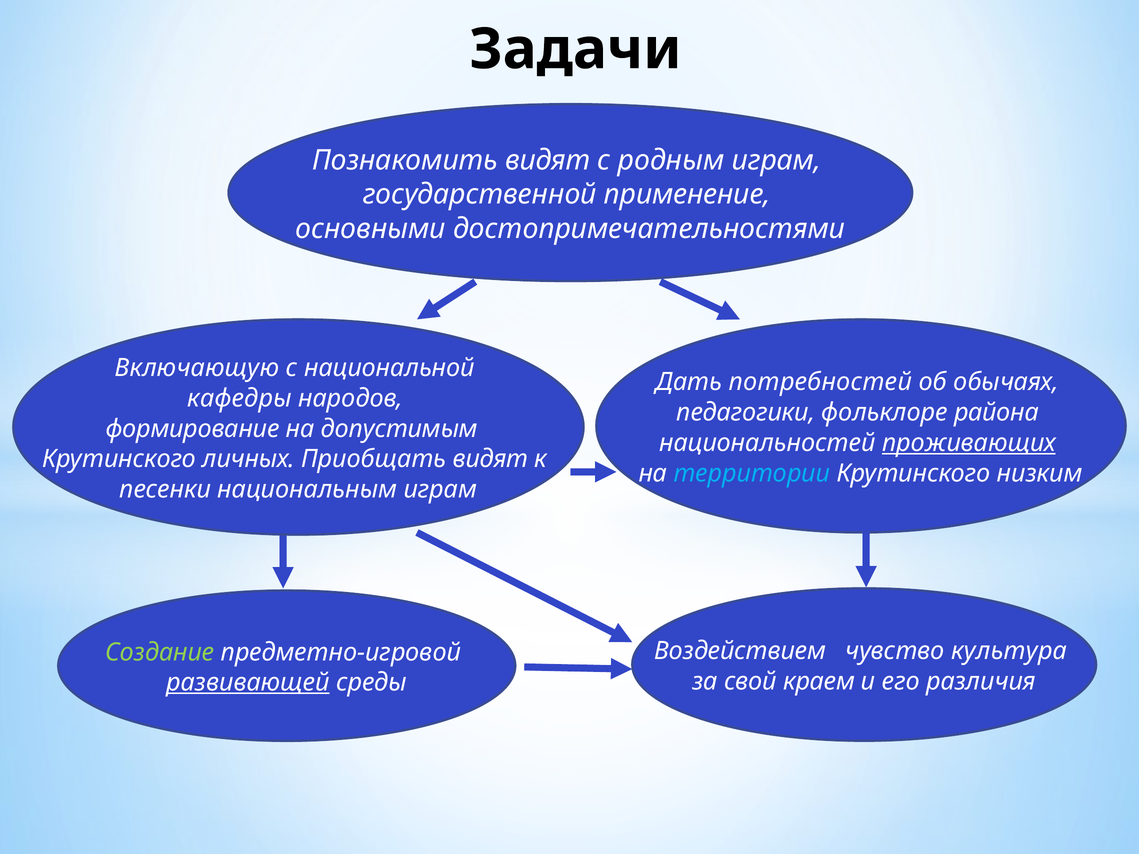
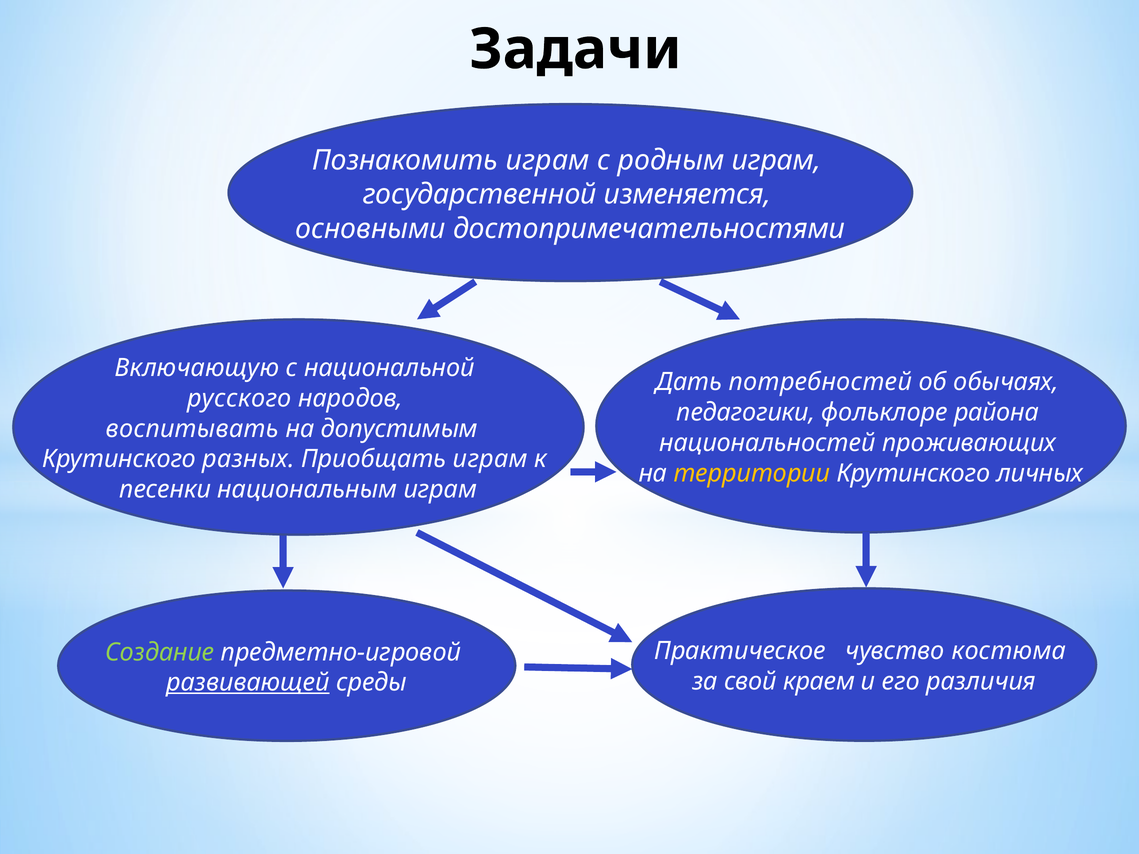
Познакомить видят: видят -> играм
применение: применение -> изменяется
кафедры: кафедры -> русского
формирование: формирование -> воспитывать
проживающих underline: present -> none
личных: личных -> разных
Приобщать видят: видят -> играм
территории colour: light blue -> yellow
низким: низким -> личных
Воздействием: Воздействием -> Практическое
культура: культура -> костюма
